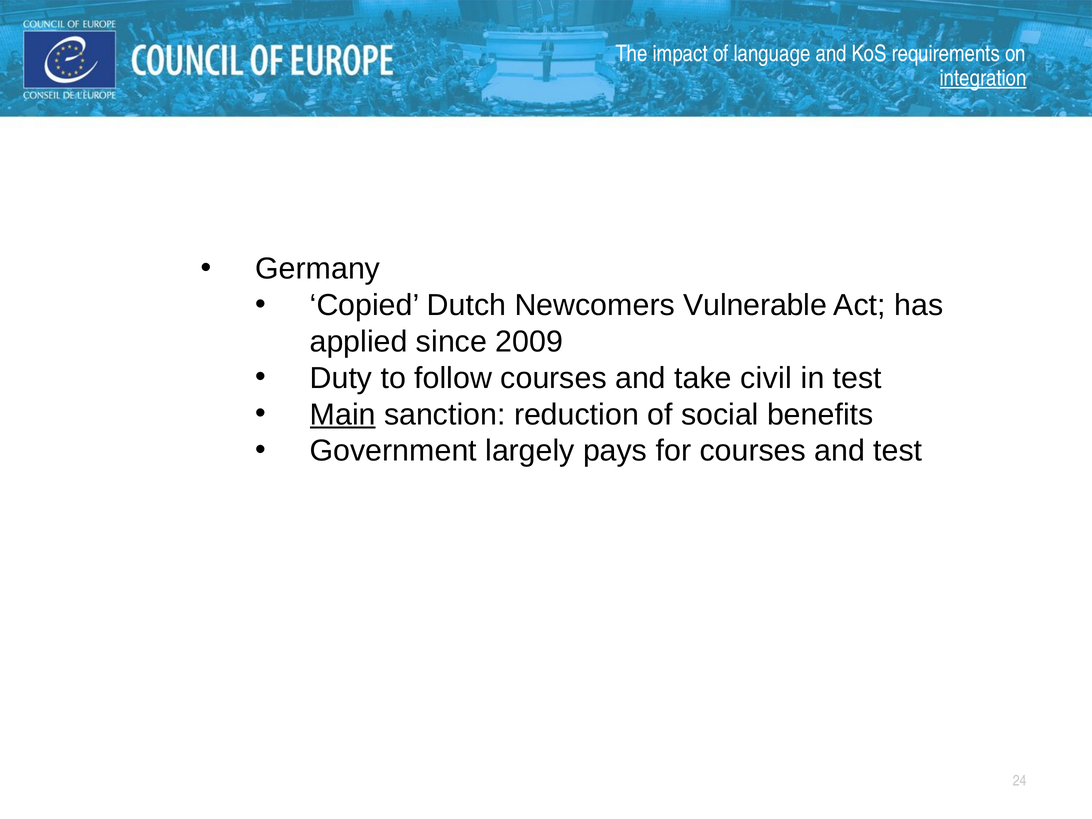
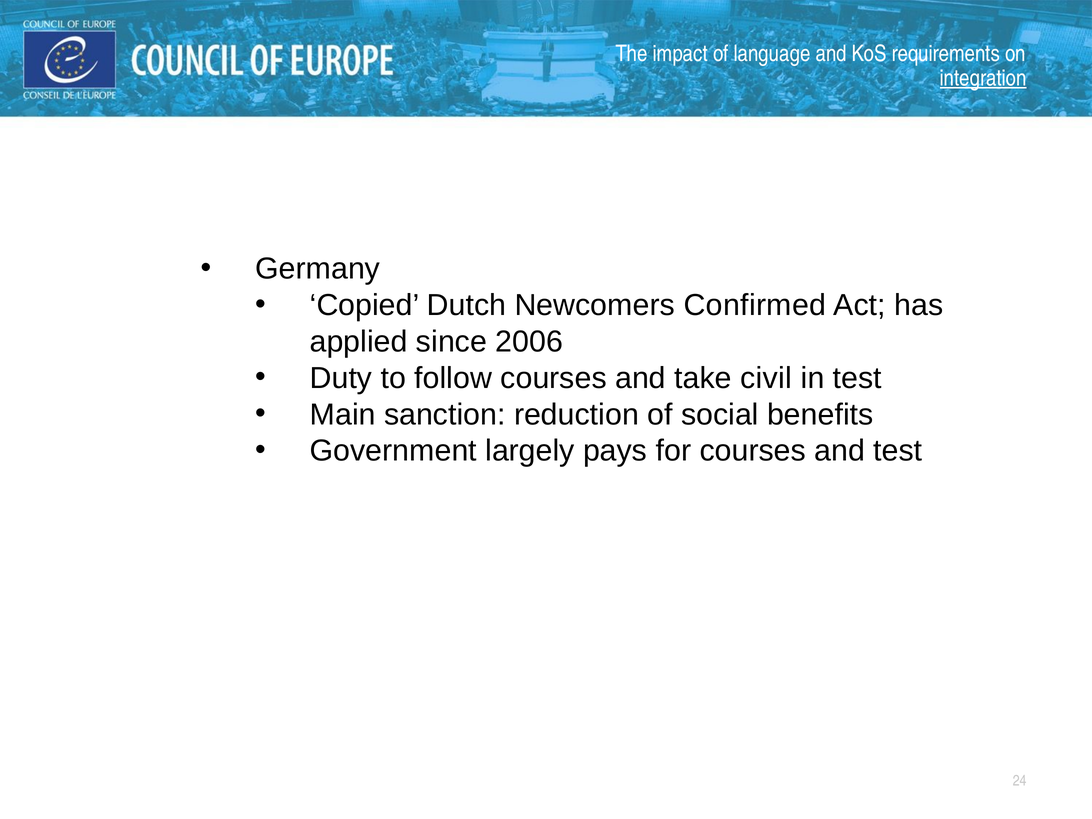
Vulnerable: Vulnerable -> Confirmed
2009: 2009 -> 2006
Main underline: present -> none
